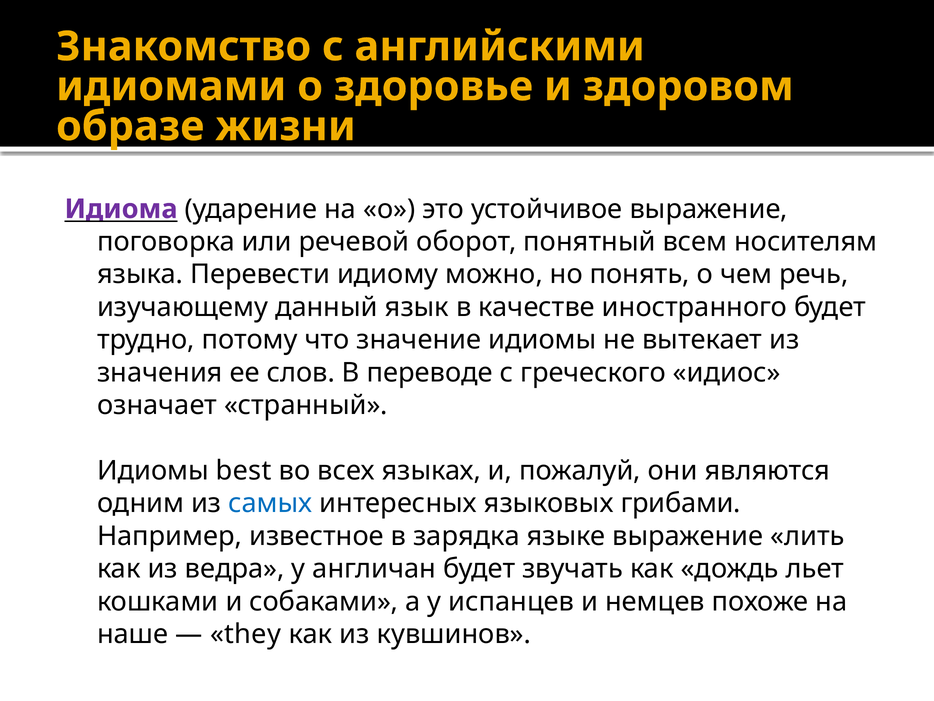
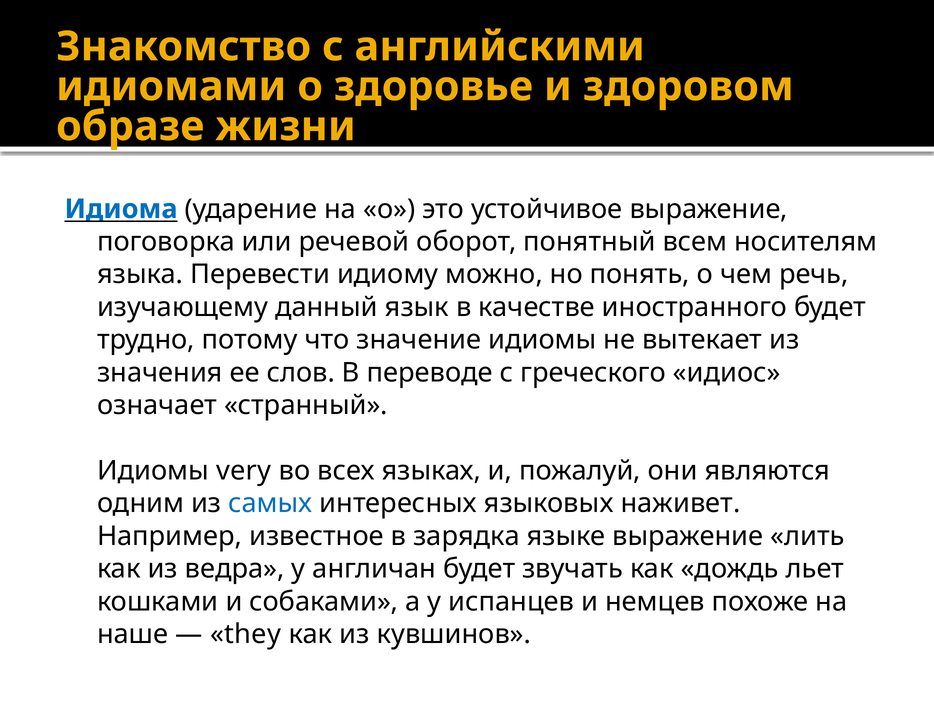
Идиома colour: purple -> blue
best: best -> very
грибами: грибами -> наживет
